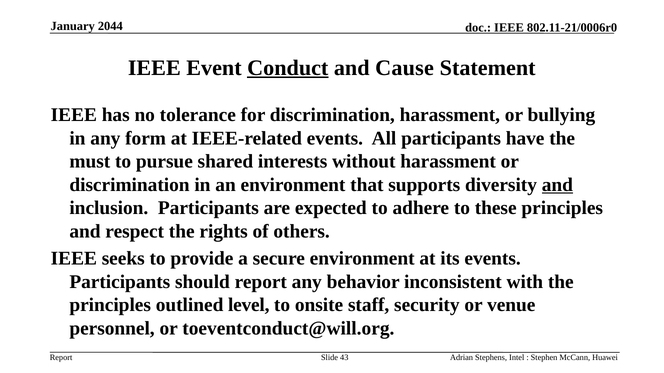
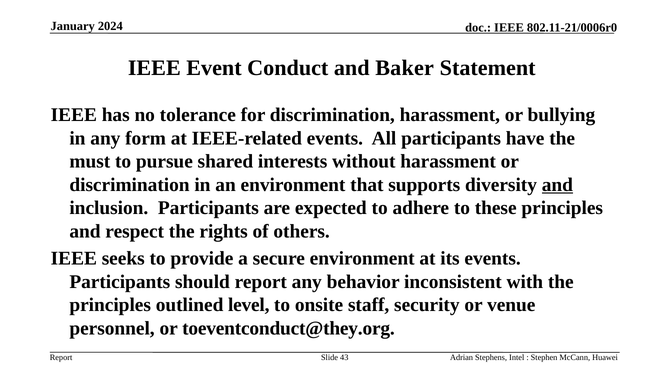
2044: 2044 -> 2024
Conduct underline: present -> none
Cause: Cause -> Baker
toeventconduct@will.org: toeventconduct@will.org -> toeventconduct@they.org
